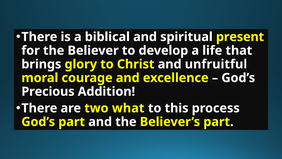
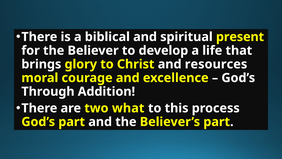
unfruitful: unfruitful -> resources
Precious: Precious -> Through
